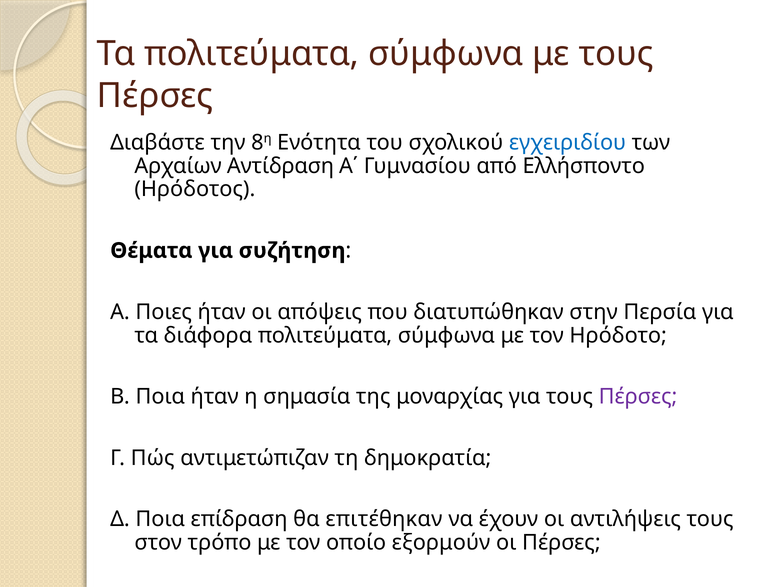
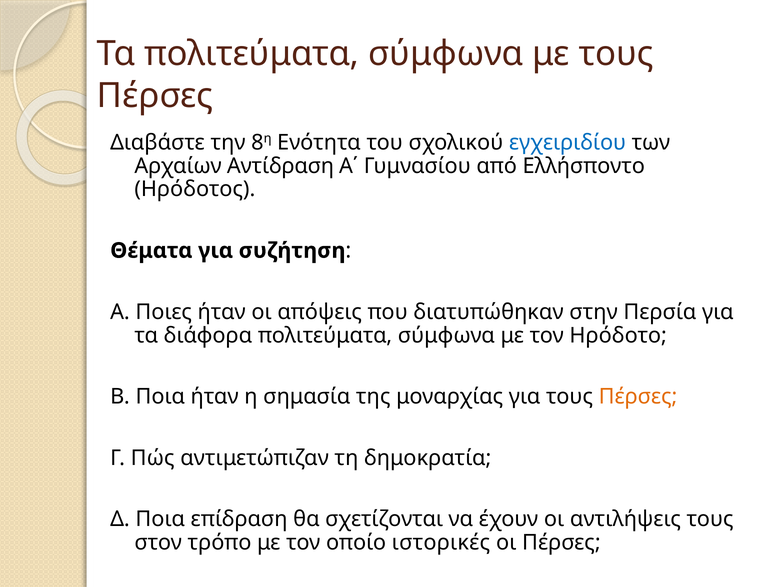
Πέρσες at (638, 396) colour: purple -> orange
επιτέθηκαν: επιτέθηκαν -> σχετίζονται
εξορμούν: εξορμούν -> ιστορικές
